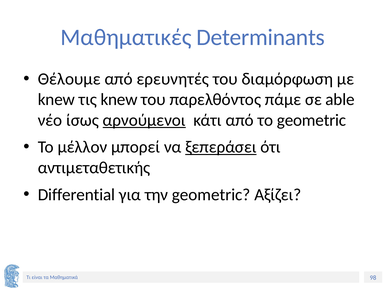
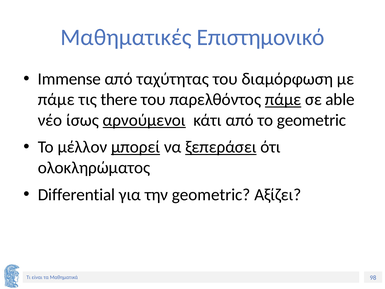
Determinants: Determinants -> Επιστημονικό
Θέλουμε: Θέλουμε -> Immense
ερευνητές: ερευνητές -> ταχύτητας
knew at (56, 99): knew -> πάμε
τις knew: knew -> there
πάμε at (283, 99) underline: none -> present
μπορεί underline: none -> present
αντιμεταθετικής: αντιμεταθετικής -> ολοκληρώματος
